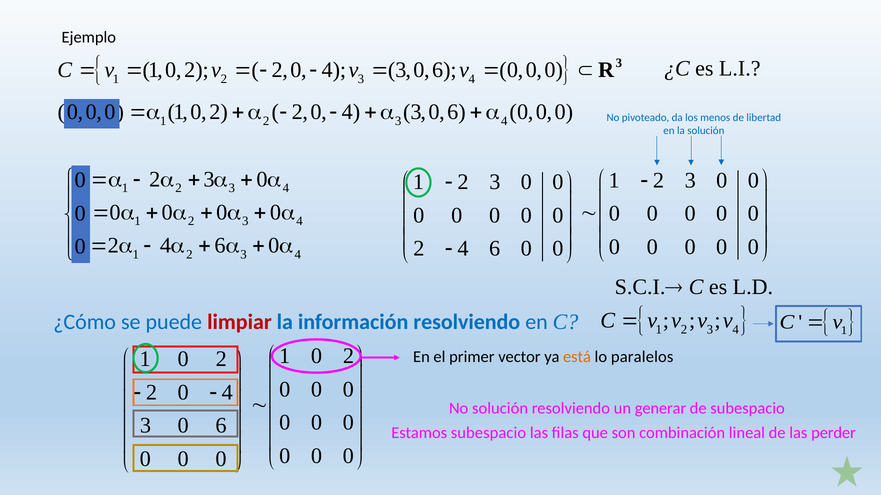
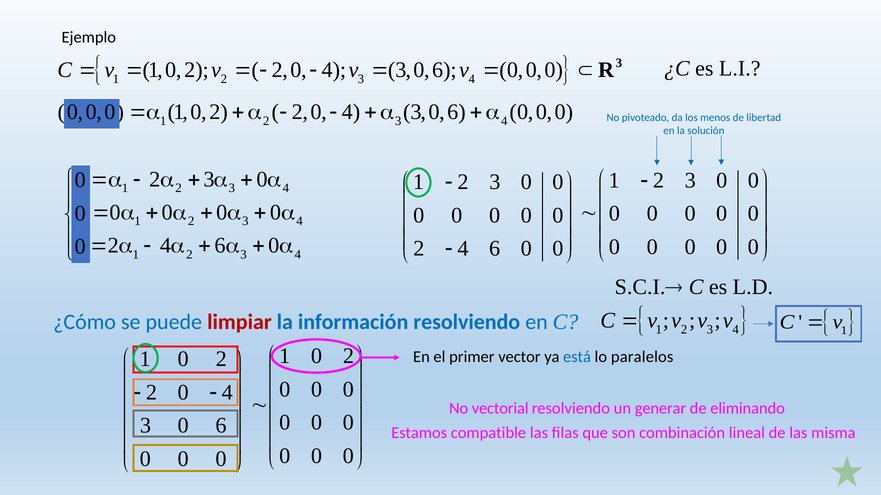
está colour: orange -> blue
No solución: solución -> vectorial
de subespacio: subespacio -> eliminando
Estamos subespacio: subespacio -> compatible
perder: perder -> misma
